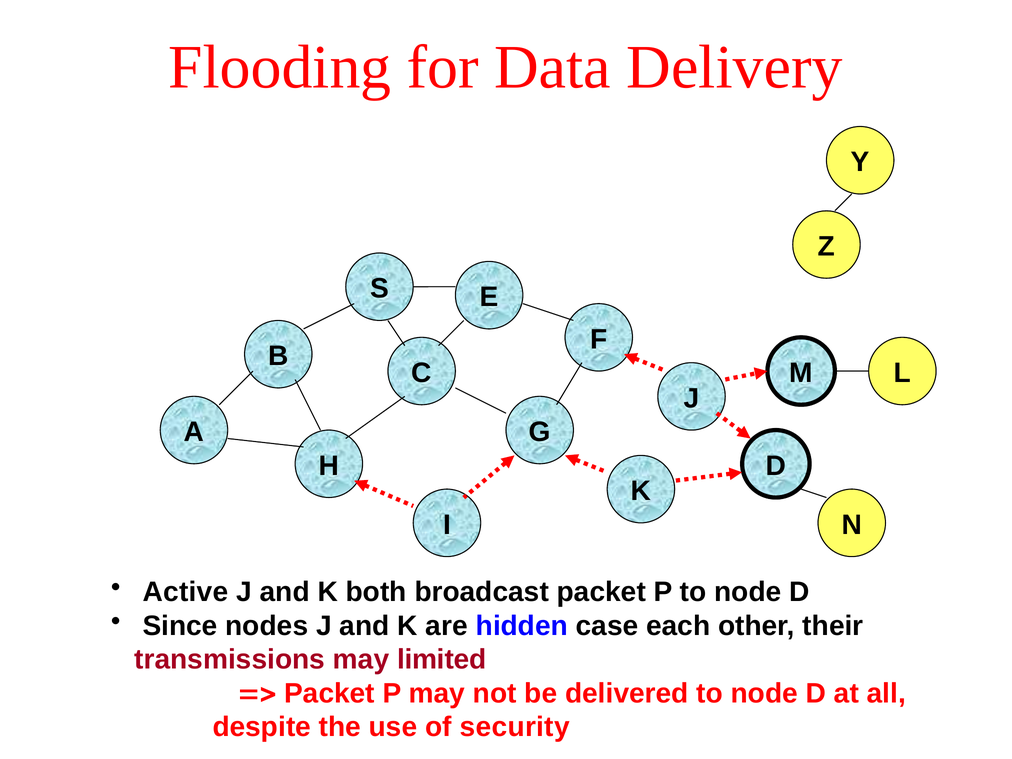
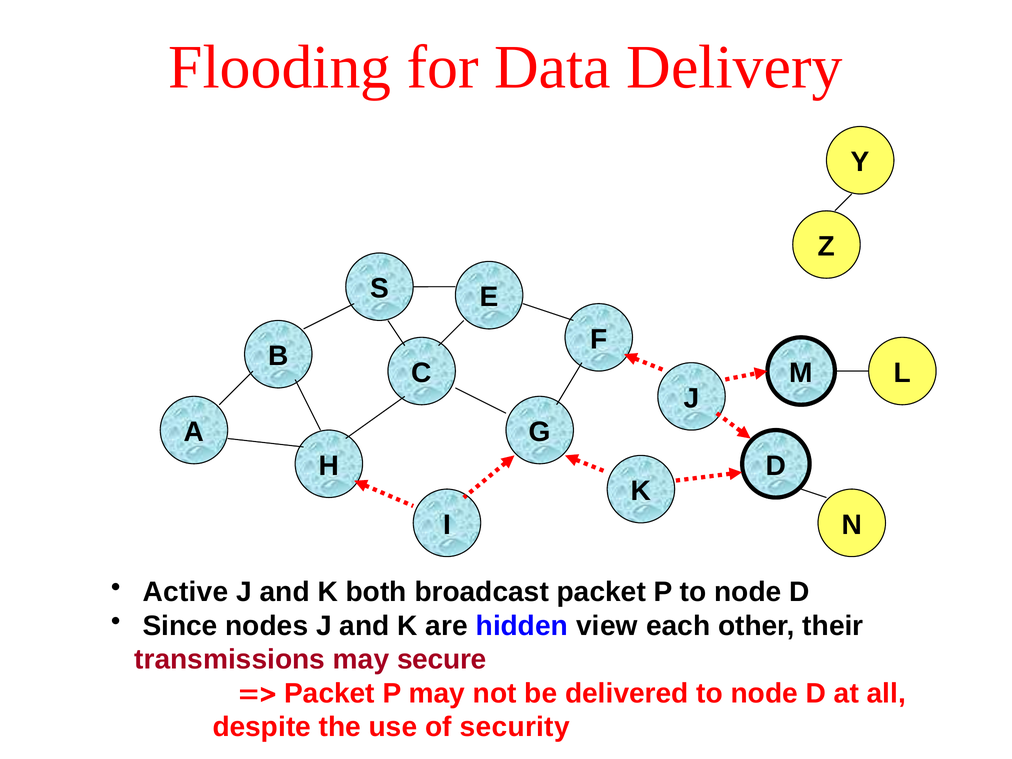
case: case -> view
limited: limited -> secure
